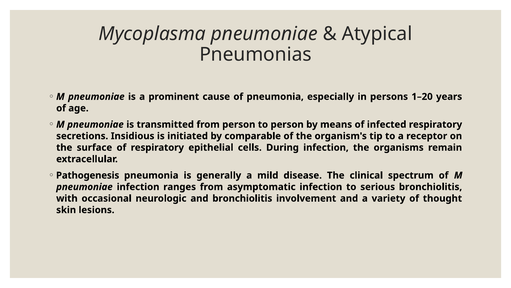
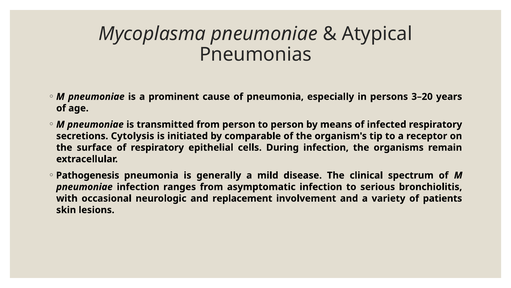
1–20: 1–20 -> 3–20
Insidious: Insidious -> Cytolysis
and bronchiolitis: bronchiolitis -> replacement
thought: thought -> patients
